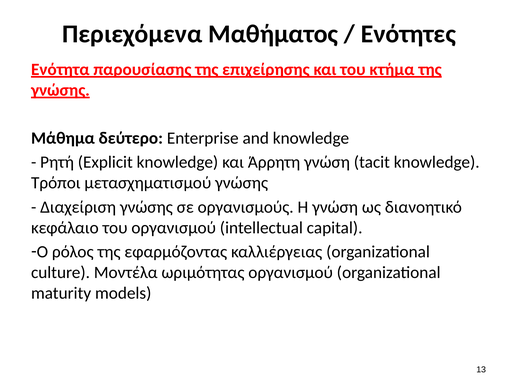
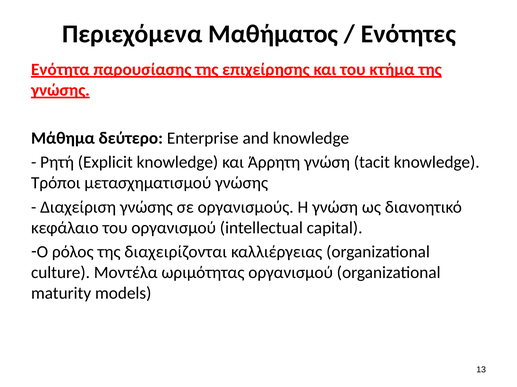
εφαρμόζοντας: εφαρμόζοντας -> διαχειρίζονται
